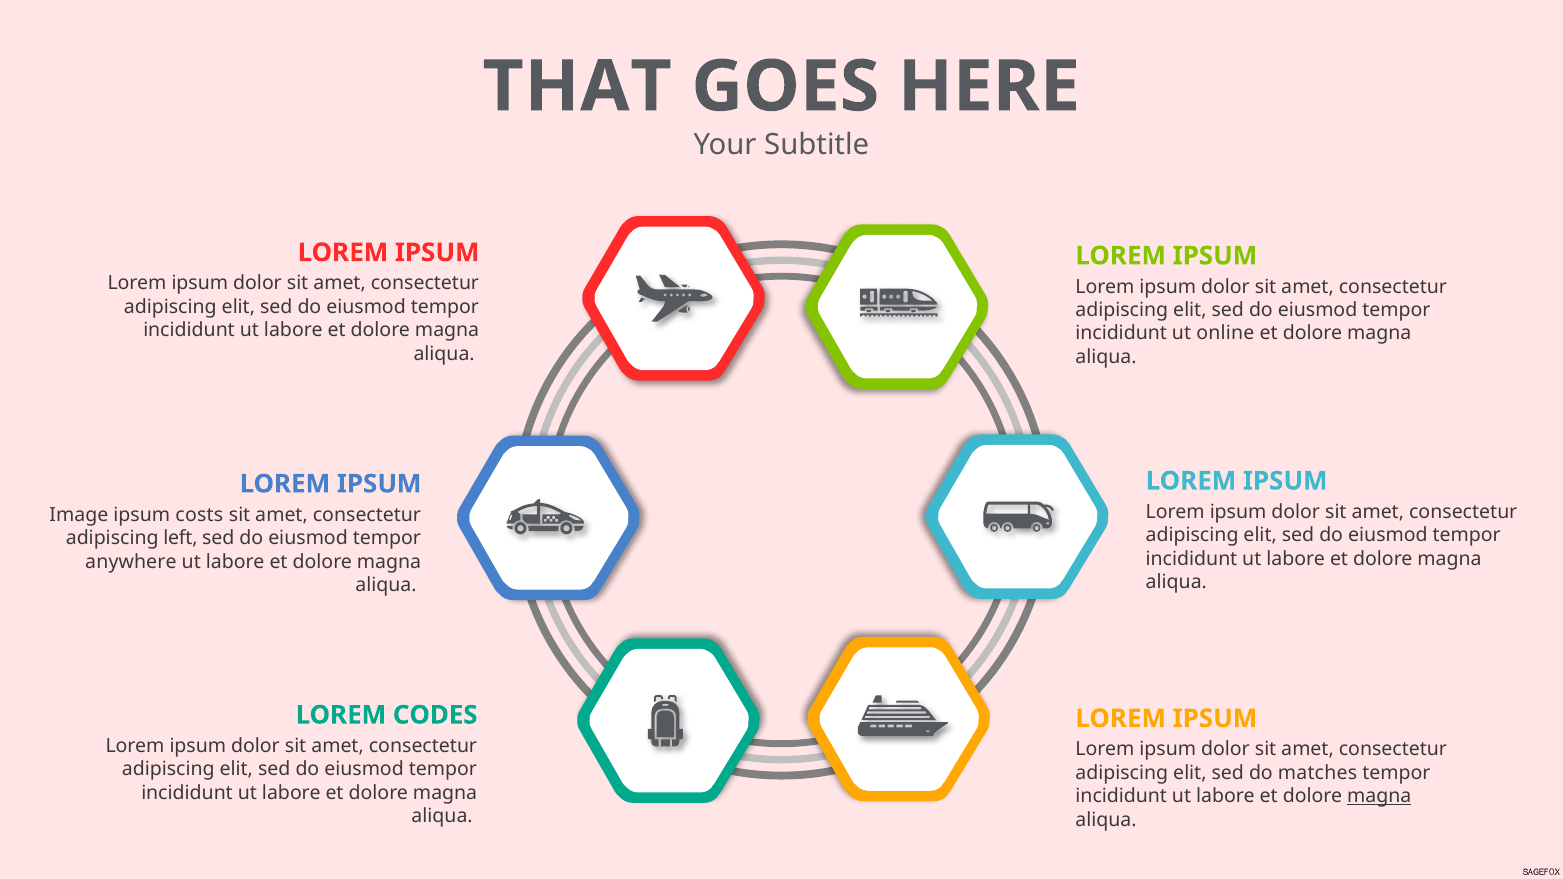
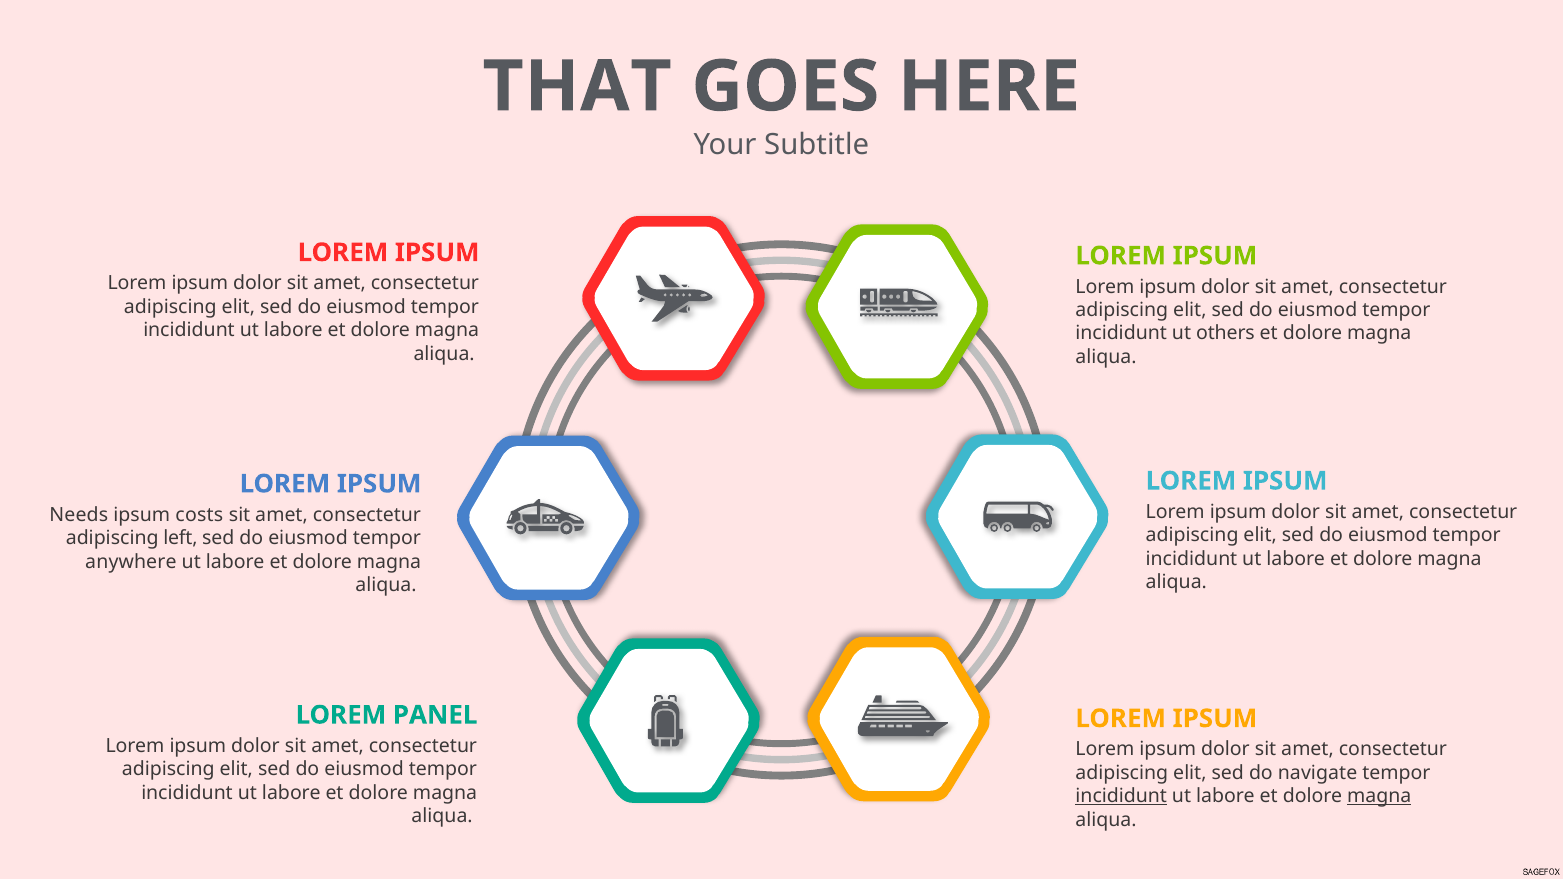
online: online -> others
Image: Image -> Needs
CODES: CODES -> PANEL
matches: matches -> navigate
incididunt at (1121, 796) underline: none -> present
